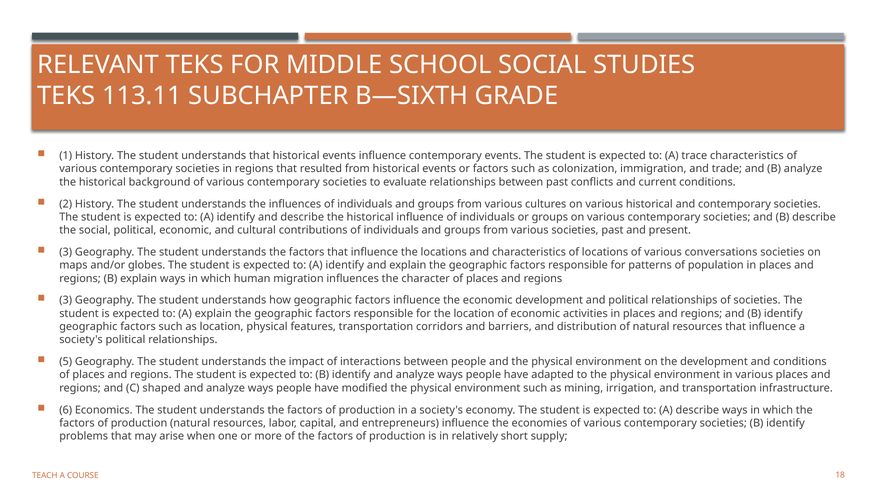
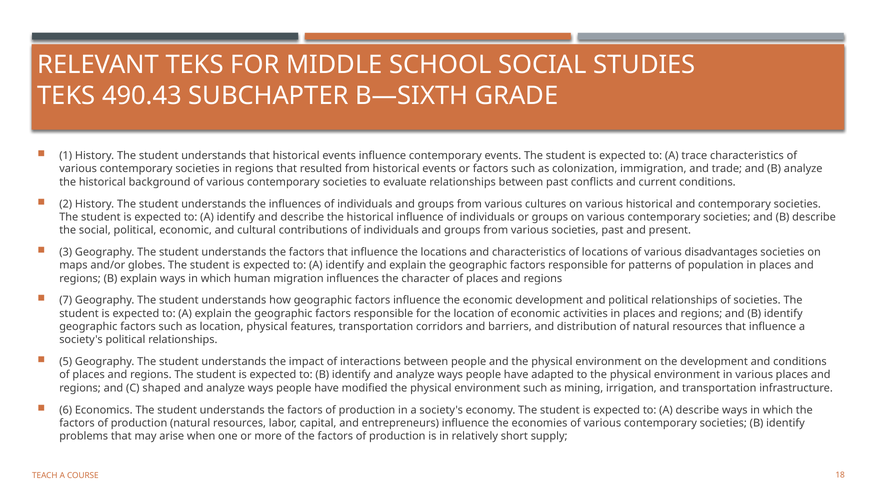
113.11: 113.11 -> 490.43
conversations: conversations -> disadvantages
3 at (66, 300): 3 -> 7
